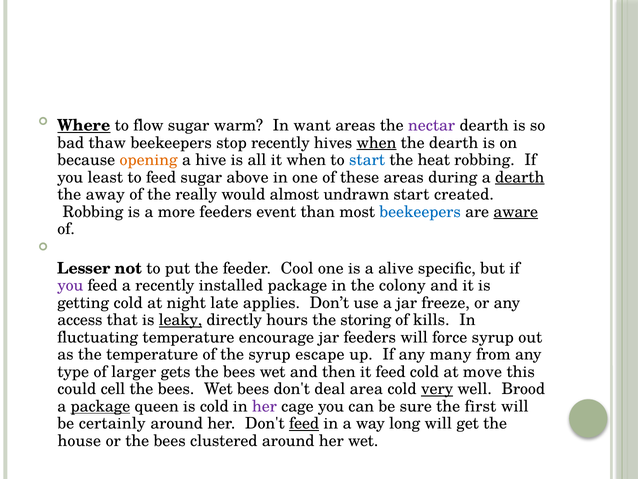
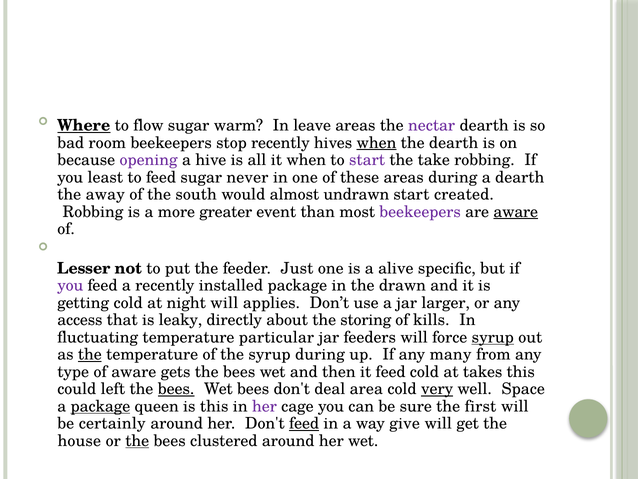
want: want -> leave
thaw: thaw -> room
opening colour: orange -> purple
start at (367, 160) colour: blue -> purple
heat: heat -> take
above: above -> never
dearth at (520, 177) underline: present -> none
really: really -> south
more feeders: feeders -> greater
beekeepers at (420, 212) colour: blue -> purple
Cool: Cool -> Just
colony: colony -> drawn
night late: late -> will
freeze: freeze -> larger
leaky underline: present -> none
hours: hours -> about
encourage: encourage -> particular
syrup at (493, 337) underline: none -> present
the at (90, 354) underline: none -> present
syrup escape: escape -> during
of larger: larger -> aware
move: move -> takes
cell: cell -> left
bees at (176, 389) underline: none -> present
Brood: Brood -> Space
is cold: cold -> this
long: long -> give
the at (137, 440) underline: none -> present
